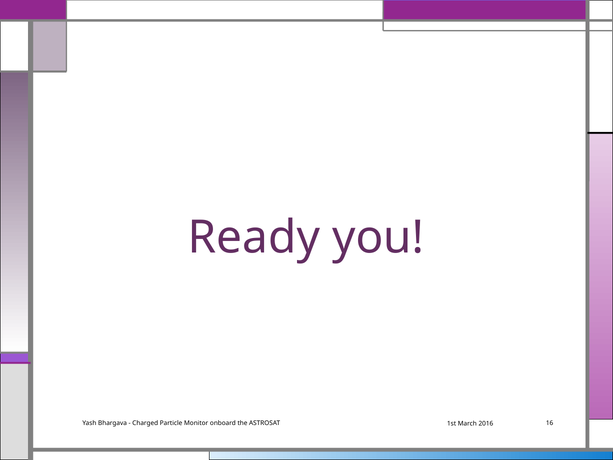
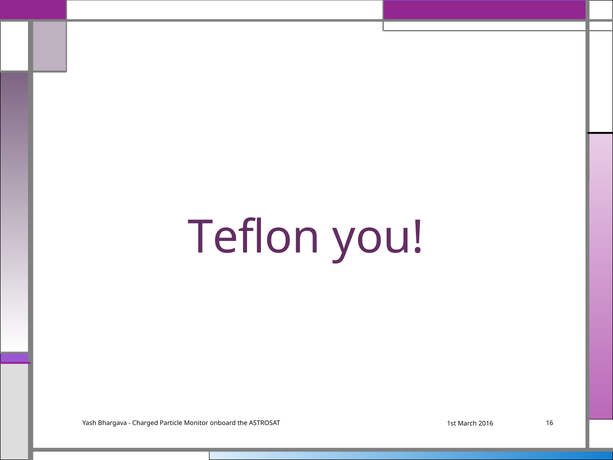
Ready: Ready -> Teflon
